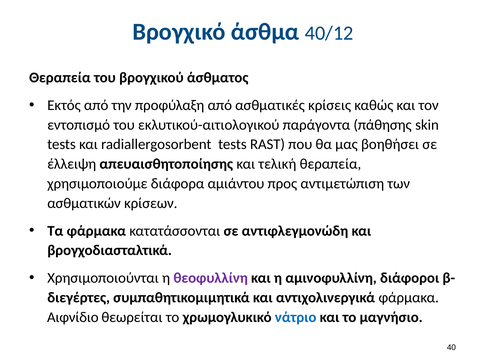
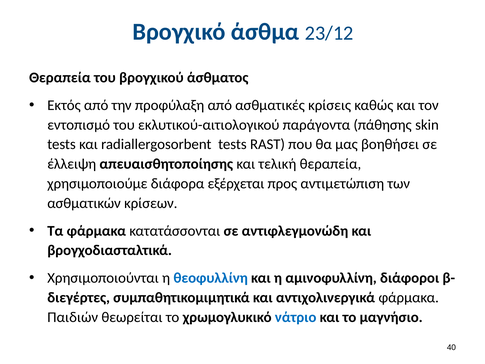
40/12: 40/12 -> 23/12
αμιάντου: αμιάντου -> εξέρχεται
θεοφυλλίνη colour: purple -> blue
Αιφνίδιο: Αιφνίδιο -> Παιδιών
